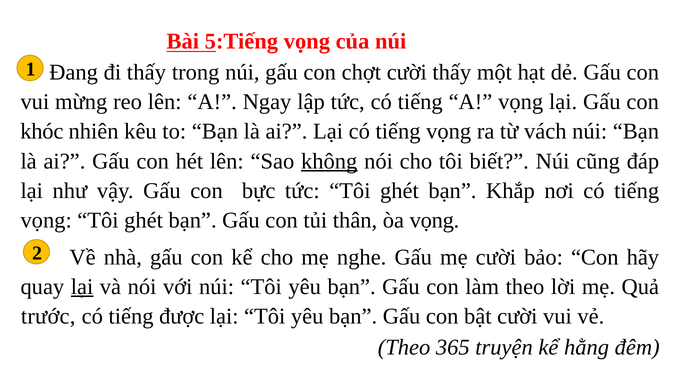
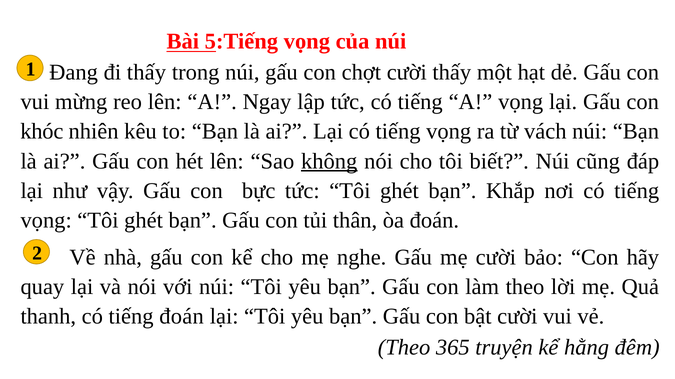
òa vọng: vọng -> đoán
lại at (82, 287) underline: present -> none
trước: trước -> thanh
tiếng được: được -> đoán
